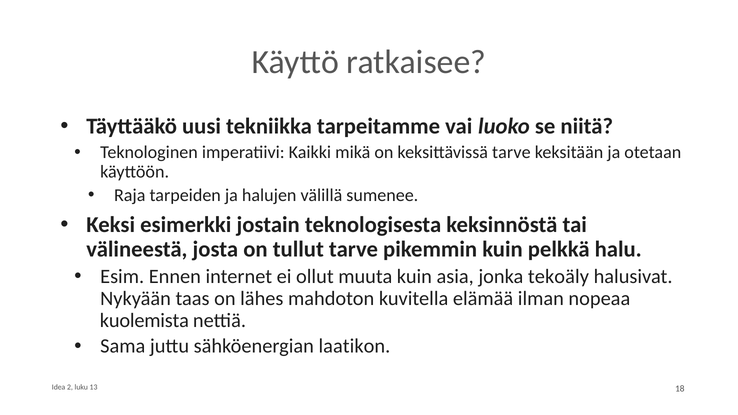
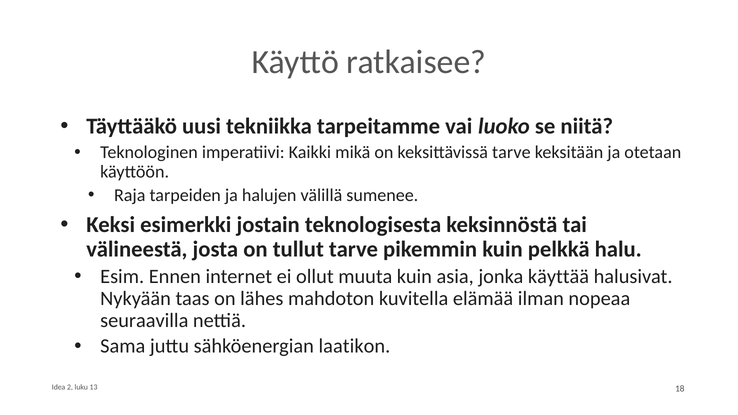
tekoäly: tekoäly -> käyttää
kuolemista: kuolemista -> seuraavilla
